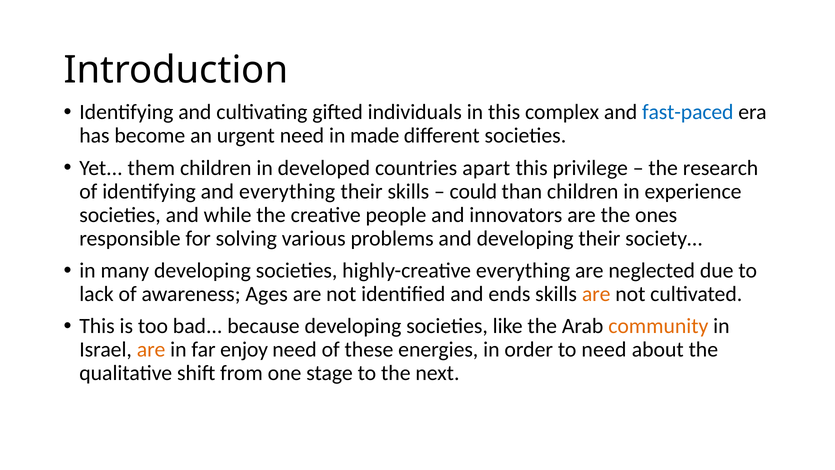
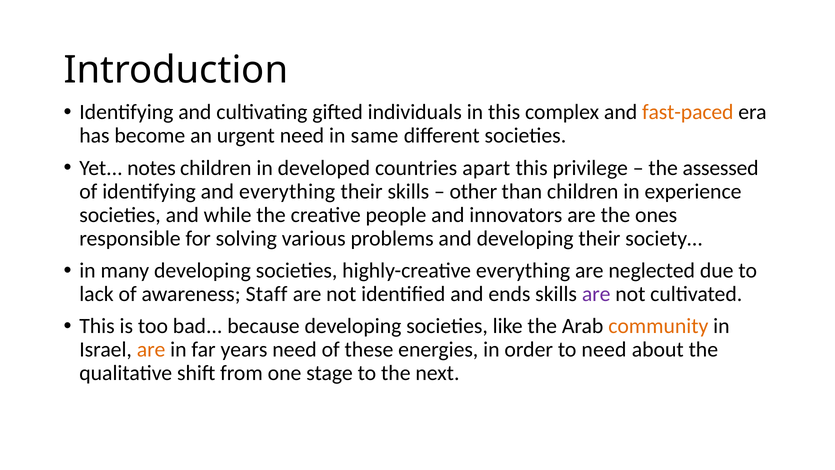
fast-paced colour: blue -> orange
made: made -> same
them: them -> notes
research: research -> assessed
could: could -> other
Ages: Ages -> Staff
are at (596, 294) colour: orange -> purple
enjoy: enjoy -> years
